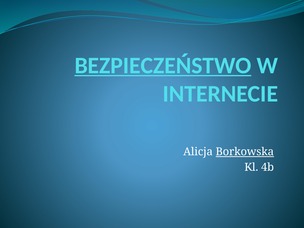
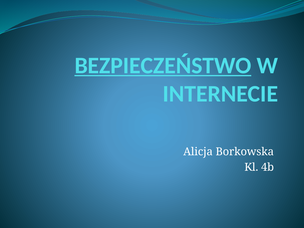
Borkowska underline: present -> none
